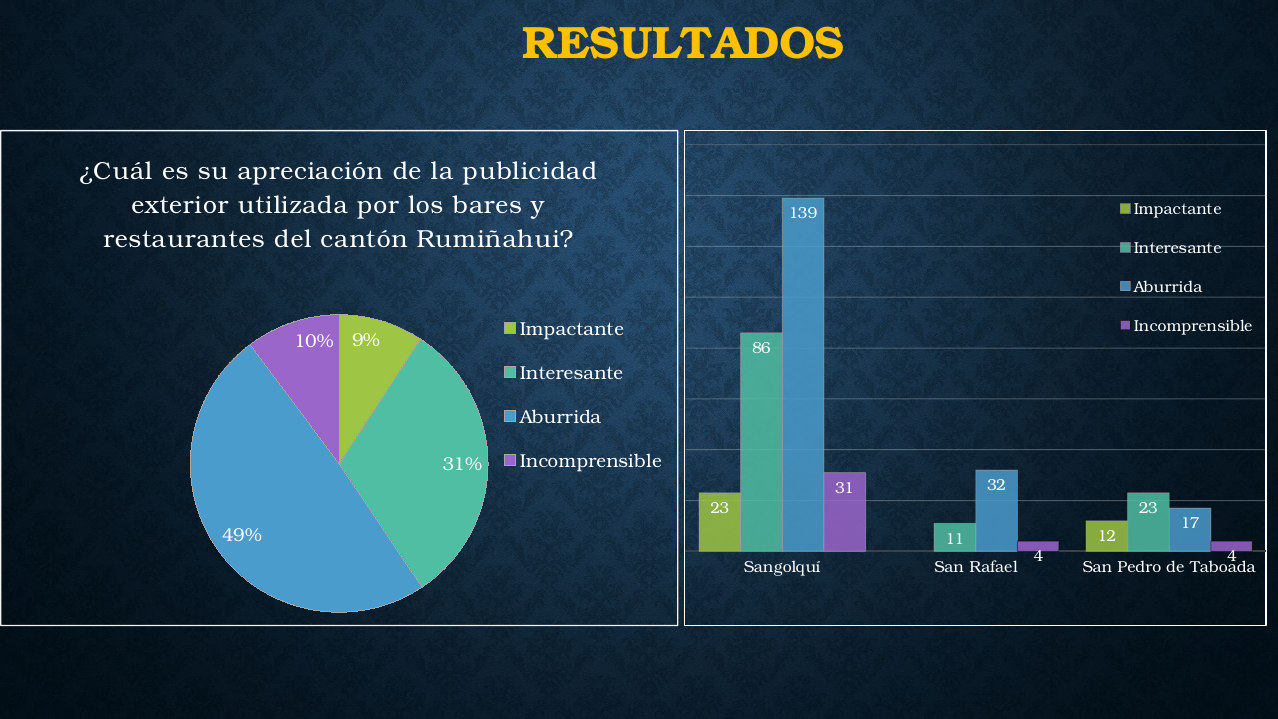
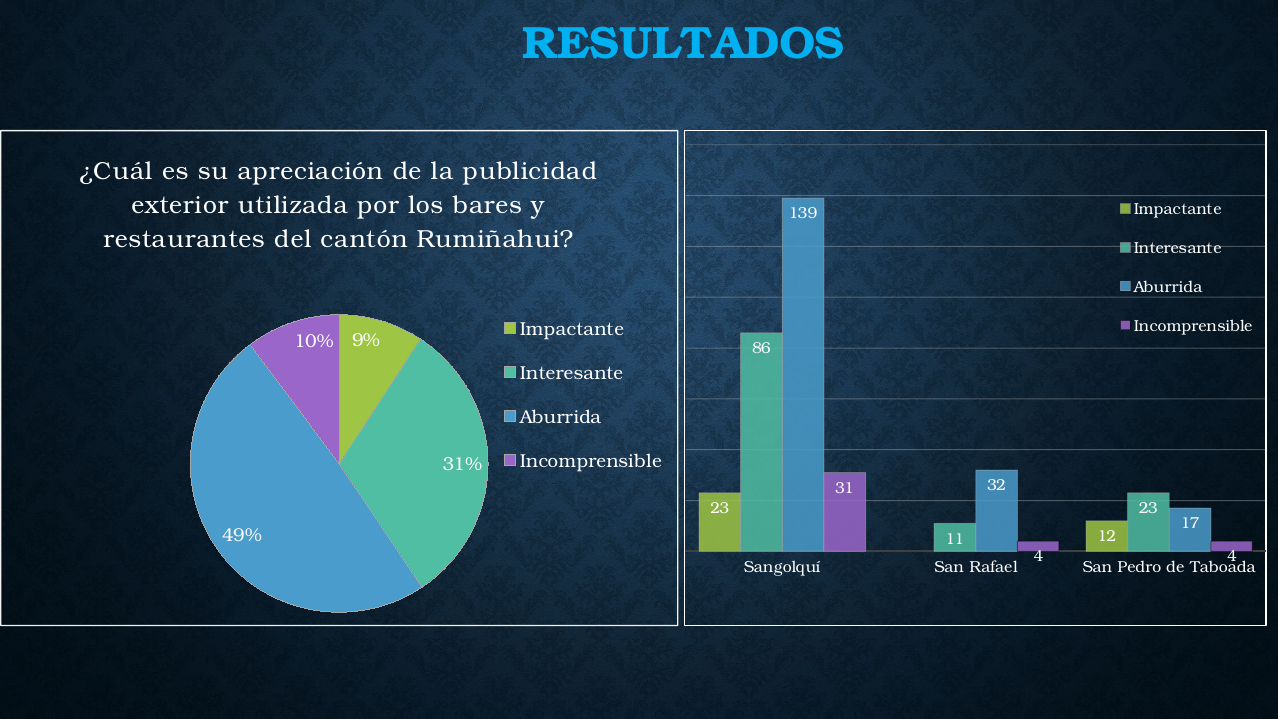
RESULTADOS colour: yellow -> light blue
